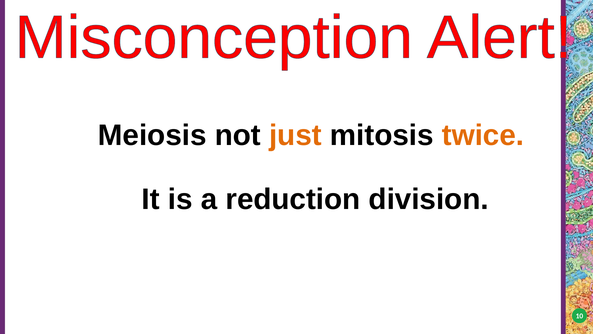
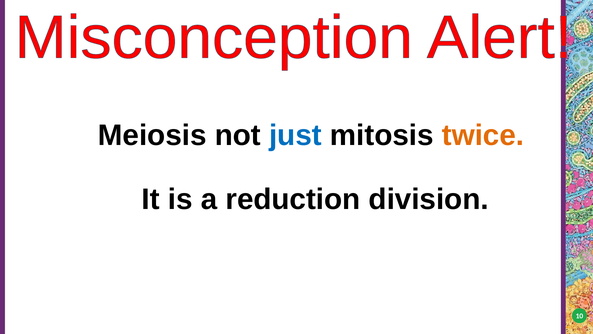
just colour: orange -> blue
